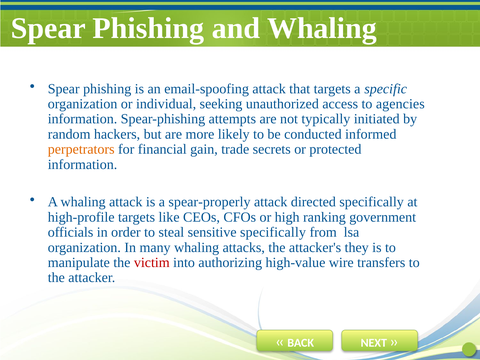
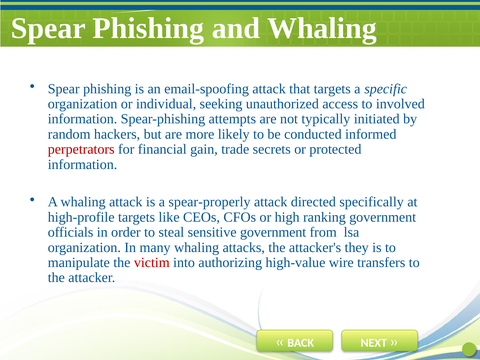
agencies: agencies -> involved
perpetrators colour: orange -> red
sensitive specifically: specifically -> government
